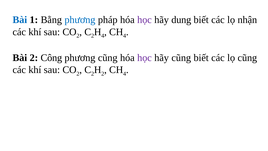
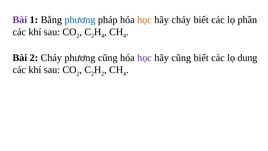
Bài at (20, 20) colour: blue -> purple
học at (144, 20) colour: purple -> orange
hãy dung: dung -> cháy
nhận: nhận -> phần
2 Công: Công -> Cháy
lọ cũng: cũng -> dung
